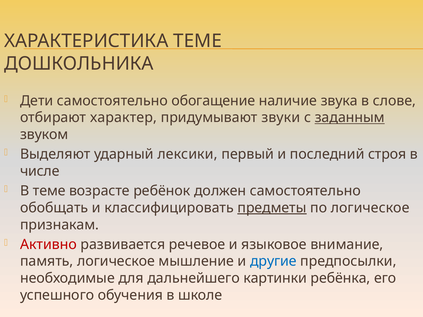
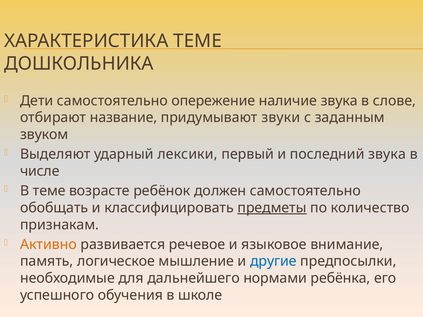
обогащение: обогащение -> опережение
характер: характер -> название
заданным underline: present -> none
последний строя: строя -> звука
по логическое: логическое -> количество
Активно colour: red -> orange
картинки: картинки -> нормами
